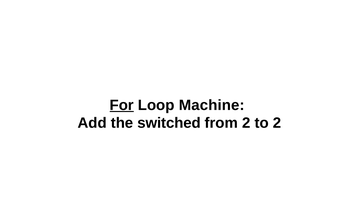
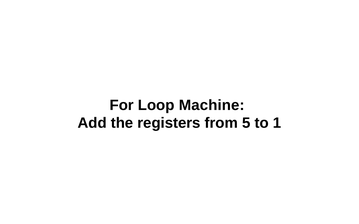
For underline: present -> none
switched: switched -> registers
from 2: 2 -> 5
to 2: 2 -> 1
